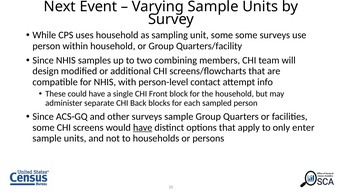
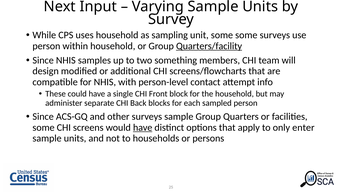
Event: Event -> Input
Quarters/facility underline: none -> present
combining: combining -> something
